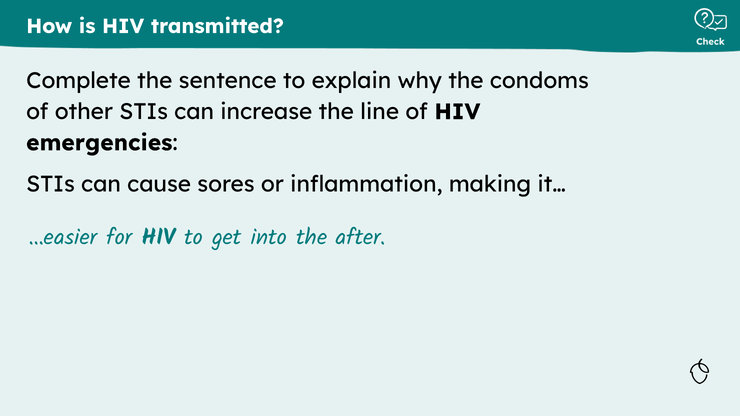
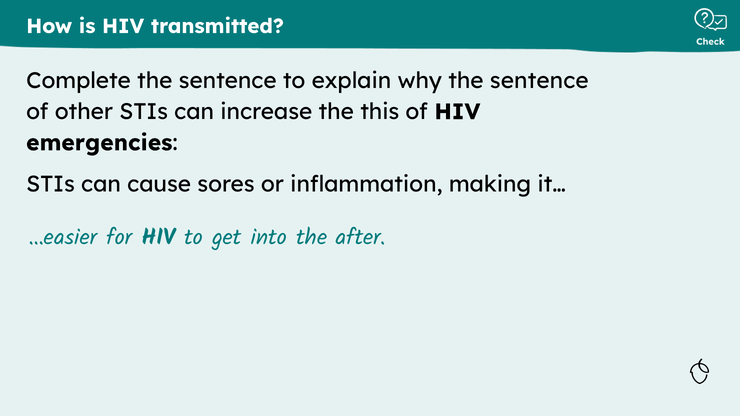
why the condoms: condoms -> sentence
line: line -> this
